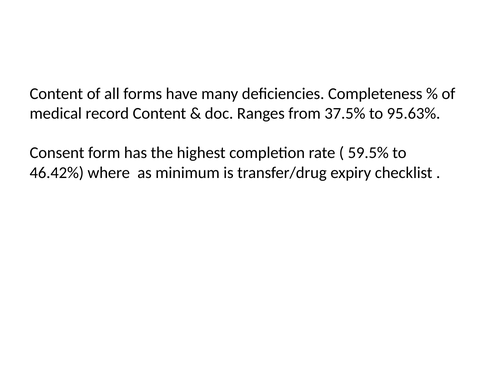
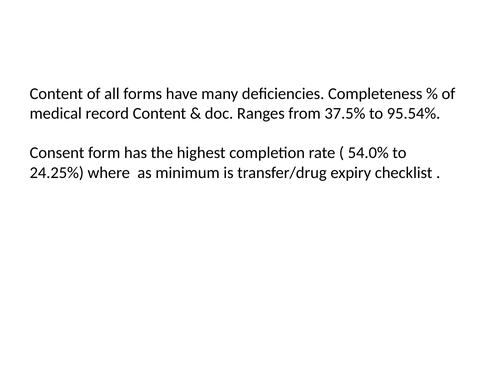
95.63%: 95.63% -> 95.54%
59.5%: 59.5% -> 54.0%
46.42%: 46.42% -> 24.25%
